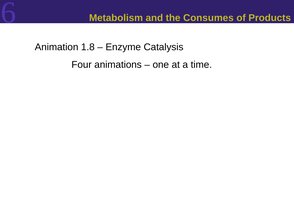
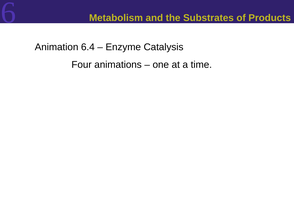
Consumes: Consumes -> Substrates
1.8: 1.8 -> 6.4
